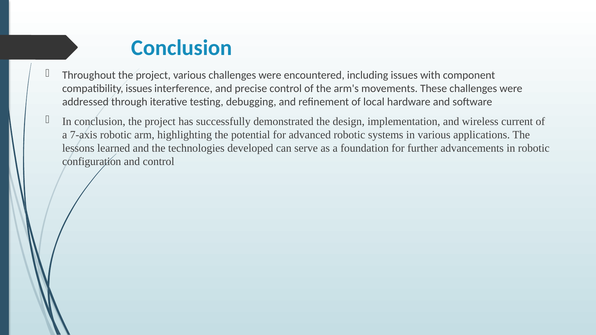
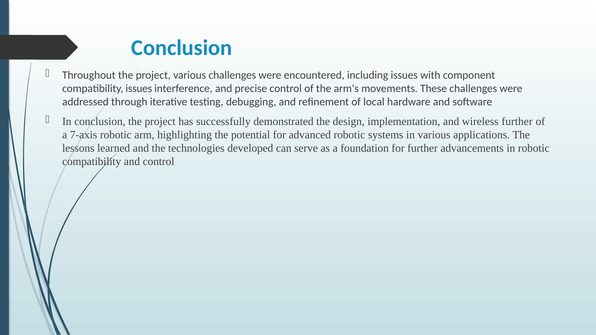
wireless current: current -> further
configuration at (92, 162): configuration -> compatibility
